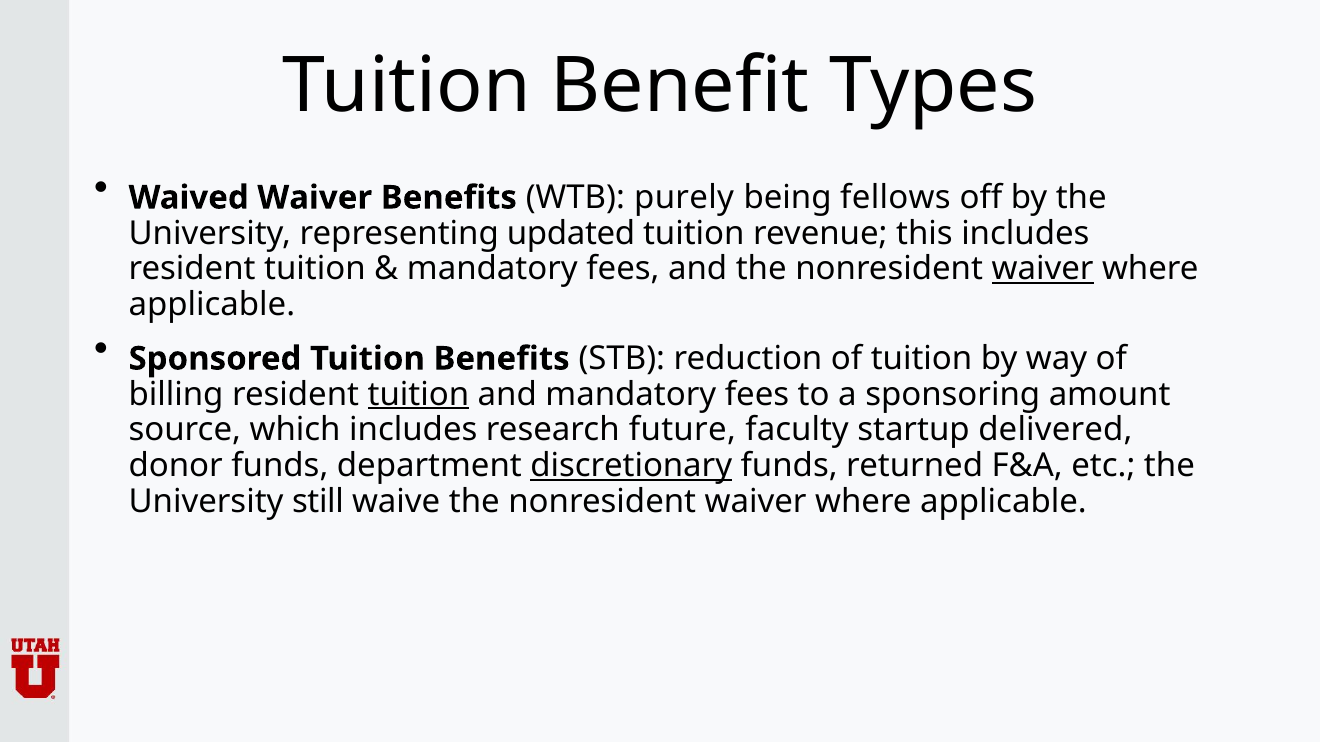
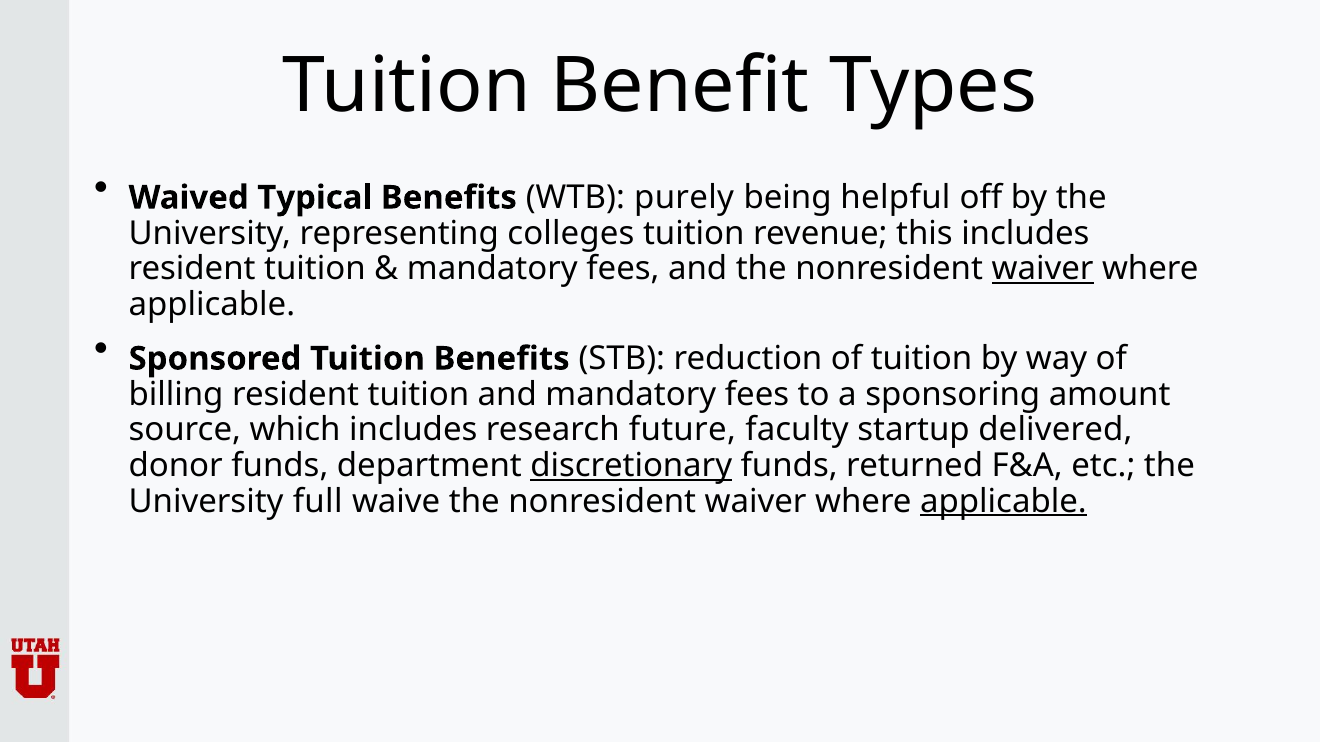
Waived Waiver: Waiver -> Typical
fellows: fellows -> helpful
updated: updated -> colleges
tuition at (418, 395) underline: present -> none
still: still -> full
applicable at (1003, 501) underline: none -> present
